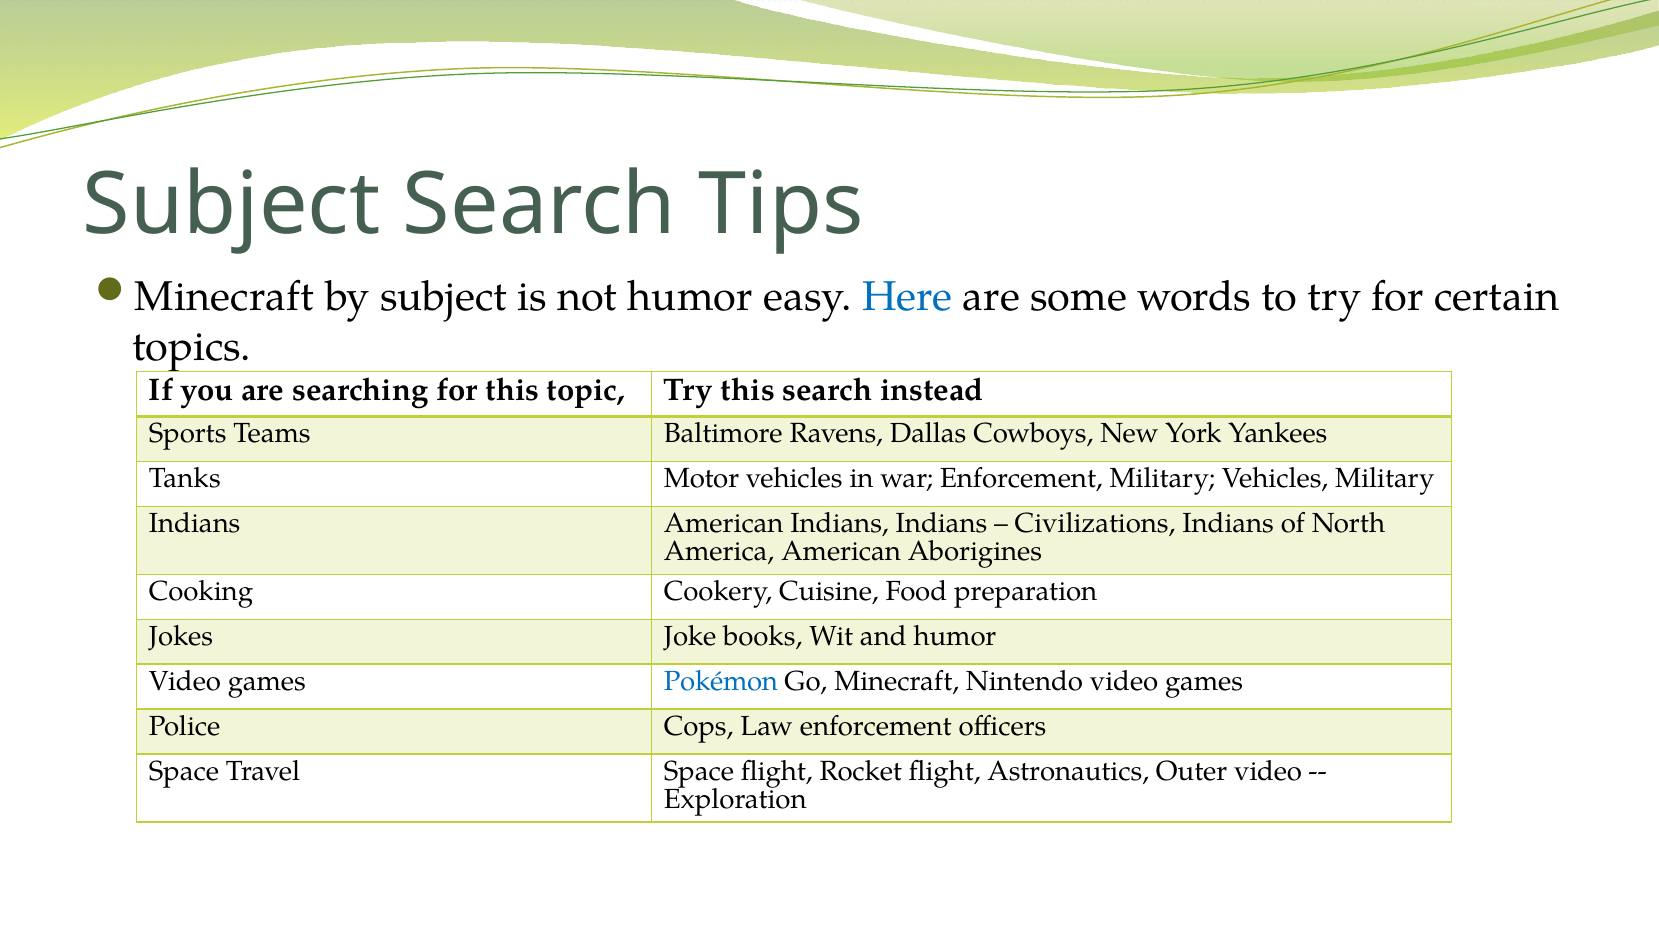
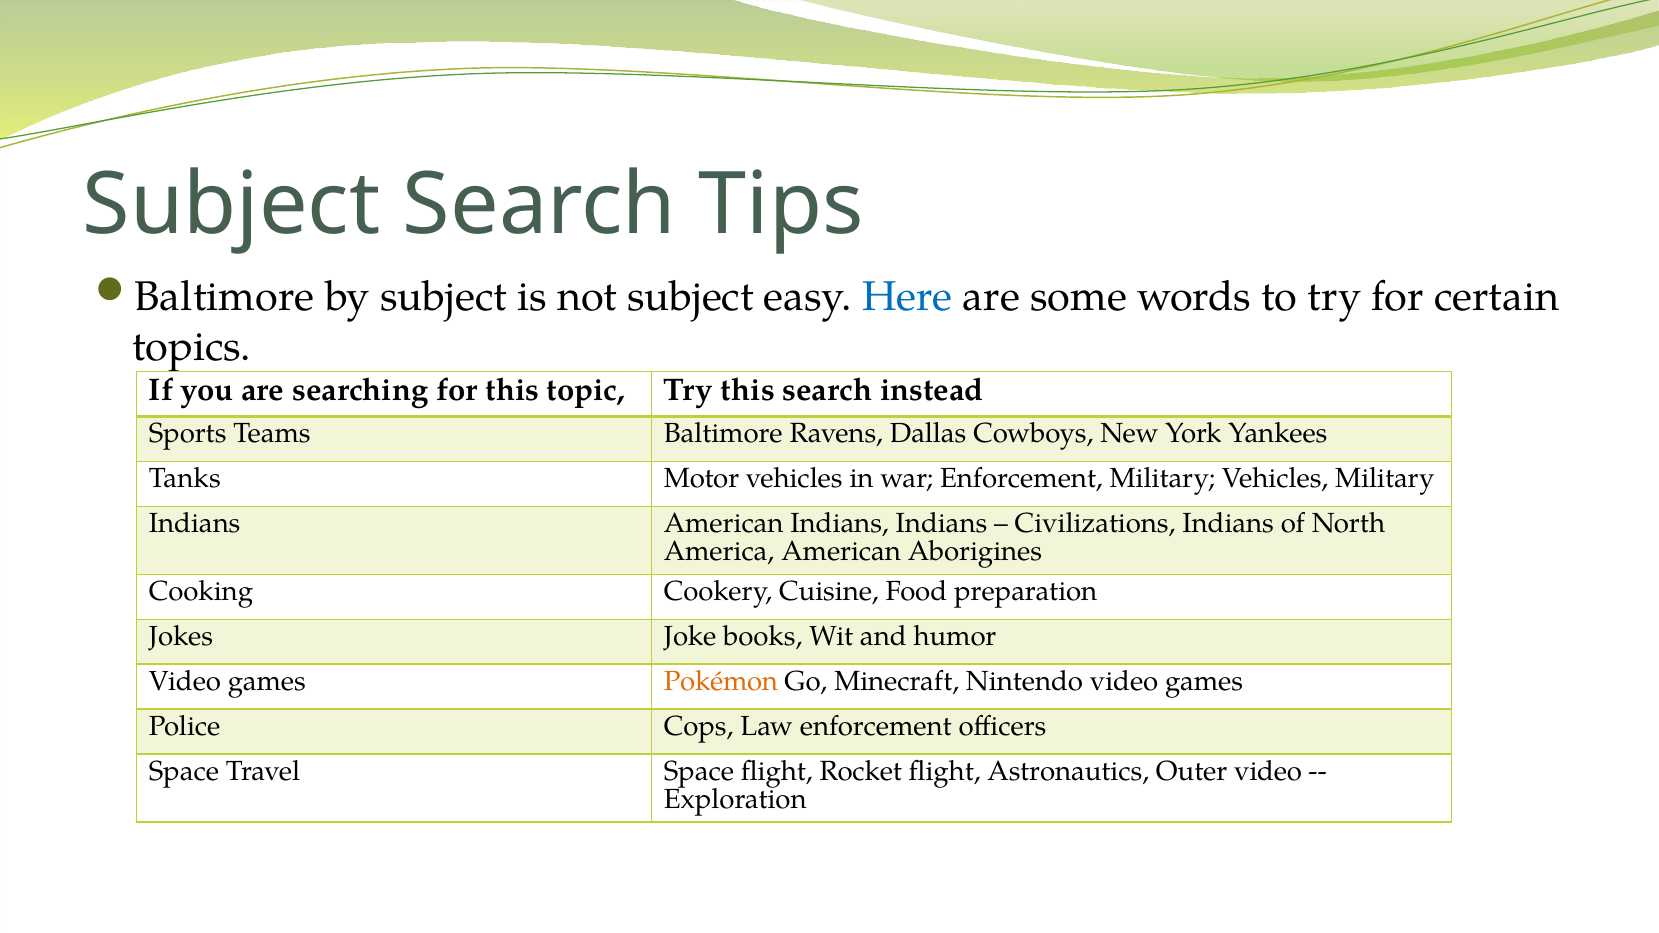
Minecraft at (225, 297): Minecraft -> Baltimore
not humor: humor -> subject
Pokémon colour: blue -> orange
